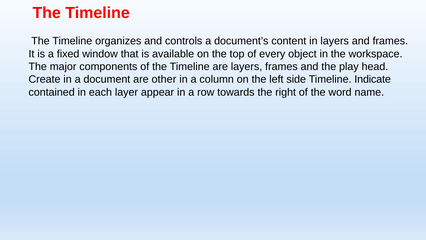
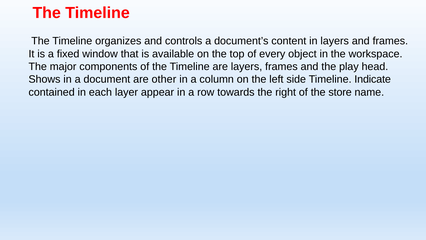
Create: Create -> Shows
word: word -> store
